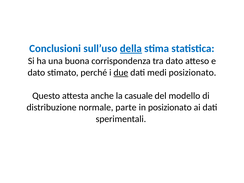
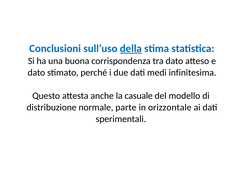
due underline: present -> none
medi posizionato: posizionato -> infinitesima
in posizionato: posizionato -> orizzontale
